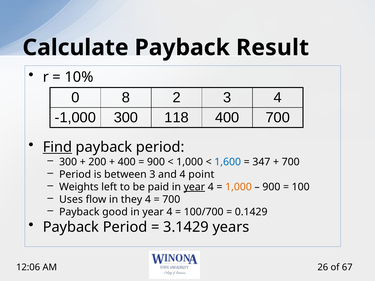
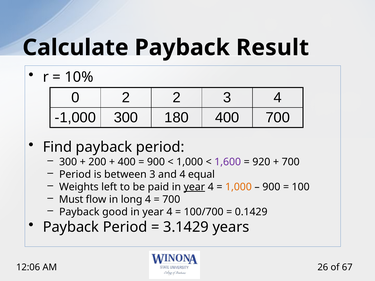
0 8: 8 -> 2
118: 118 -> 180
Find underline: present -> none
1,600 colour: blue -> purple
347: 347 -> 920
point: point -> equal
Uses: Uses -> Must
they: they -> long
